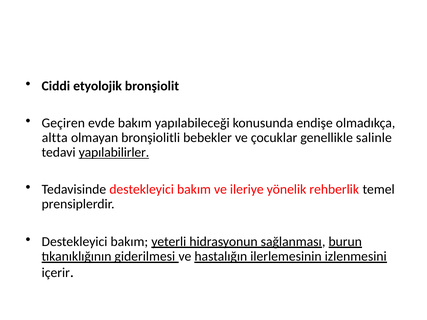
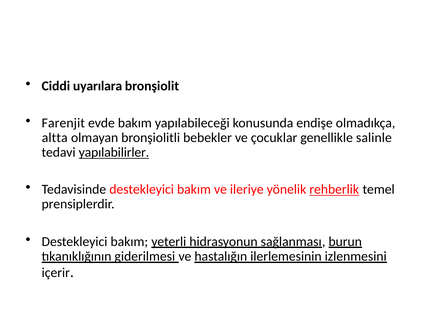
etyolojik: etyolojik -> uyarılara
Geçiren: Geçiren -> Farenjit
rehberlik underline: none -> present
